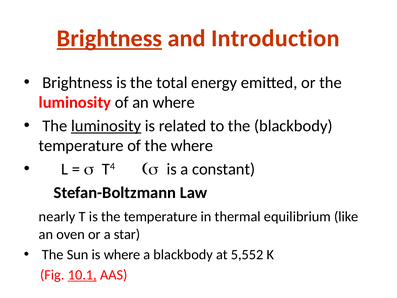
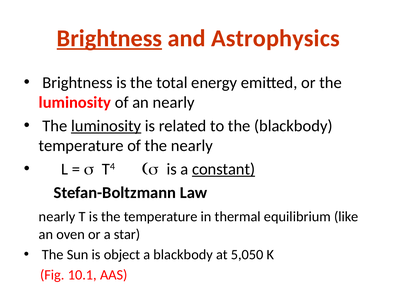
Introduction: Introduction -> Astrophysics
an where: where -> nearly
the where: where -> nearly
constant underline: none -> present
is where: where -> object
5,552: 5,552 -> 5,050
10.1 underline: present -> none
